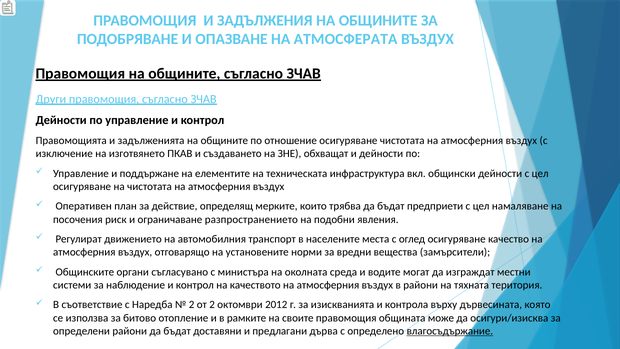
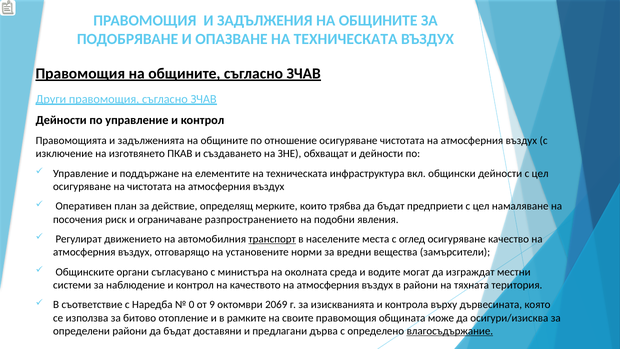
ОПАЗВАНЕ НА АТМОСФЕРАТА: АТМОСФЕРАТА -> ТЕХНИЧЕСКАТА
транспорт underline: none -> present
2 at (192, 305): 2 -> 0
от 2: 2 -> 9
2012: 2012 -> 2069
